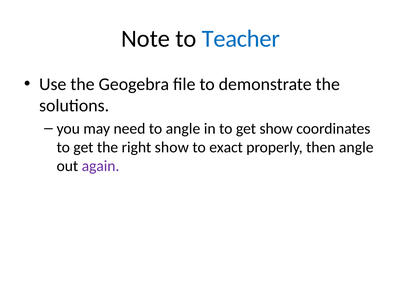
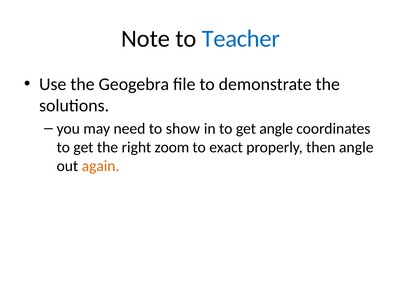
to angle: angle -> show
get show: show -> angle
right show: show -> zoom
again colour: purple -> orange
